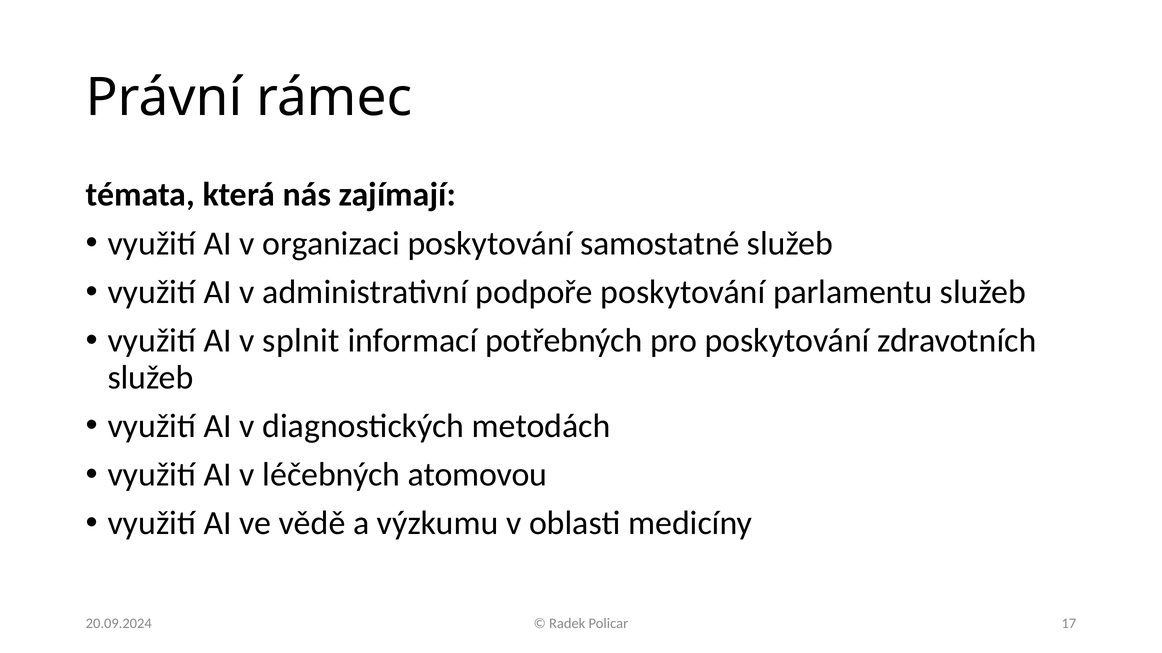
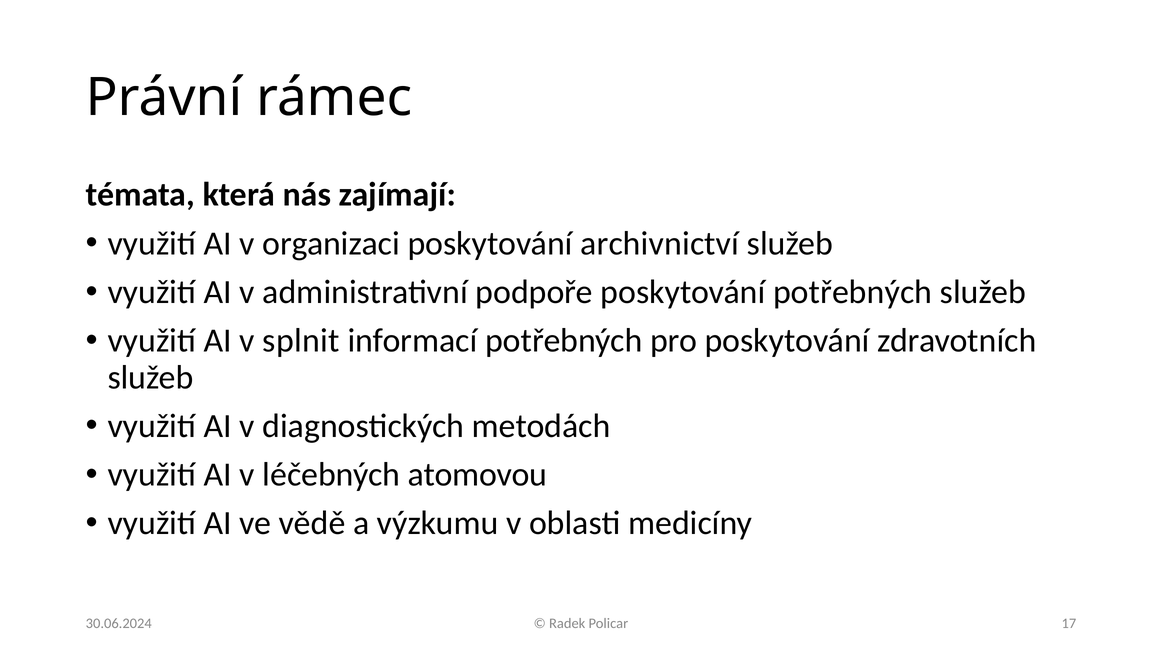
samostatné: samostatné -> archivnictví
poskytování parlamentu: parlamentu -> potřebných
20.09.2024: 20.09.2024 -> 30.06.2024
